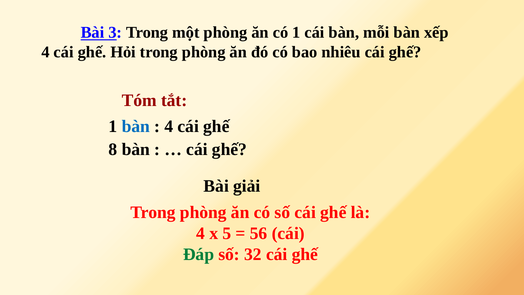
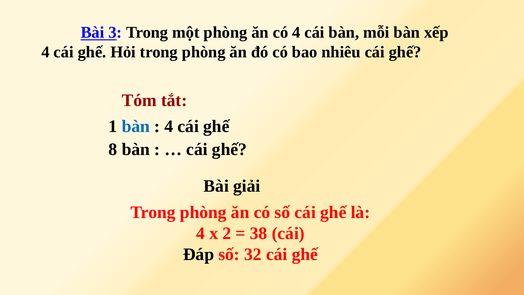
có 1: 1 -> 4
5: 5 -> 2
56: 56 -> 38
Đáp colour: green -> black
